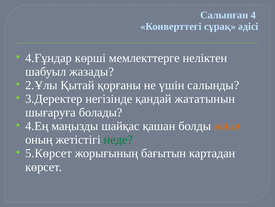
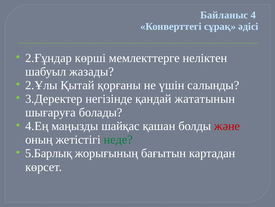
Салынған: Салынған -> Байланыс
4.Ғұндар: 4.Ғұндар -> 2.Ғұндар
және colour: orange -> red
5.Көрсет: 5.Көрсет -> 5.Барлық
